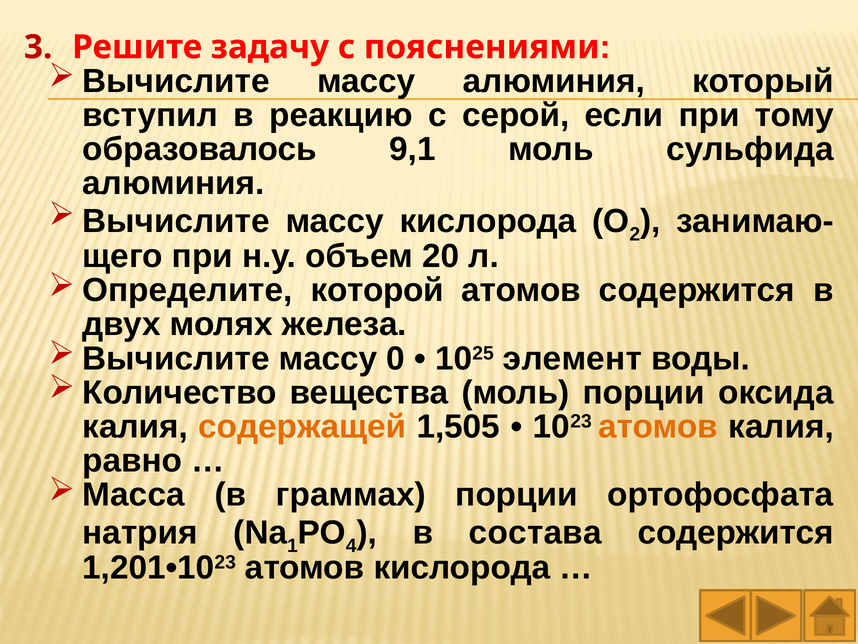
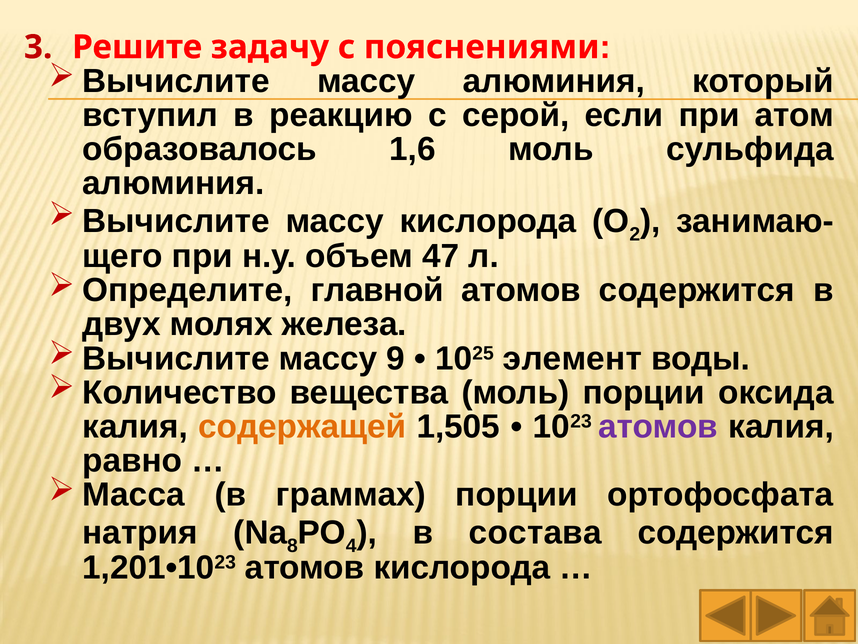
тому: тому -> атом
9,1: 9,1 -> 1,6
20: 20 -> 47
которой: которой -> главной
0: 0 -> 9
атомов at (658, 426) colour: orange -> purple
1: 1 -> 8
